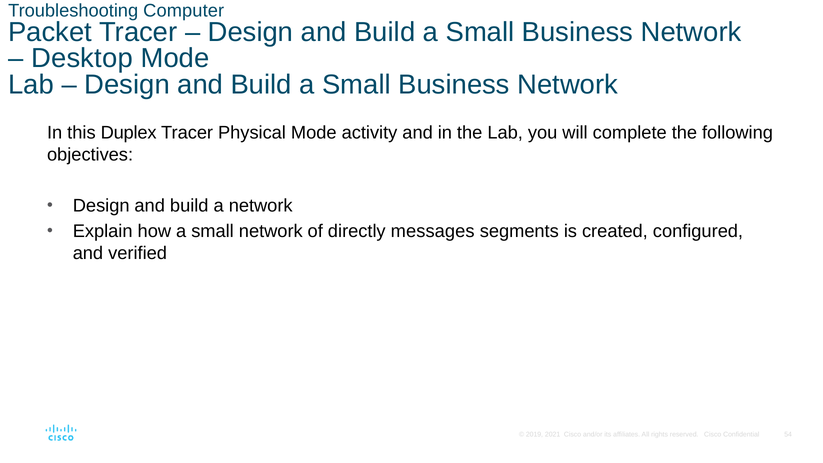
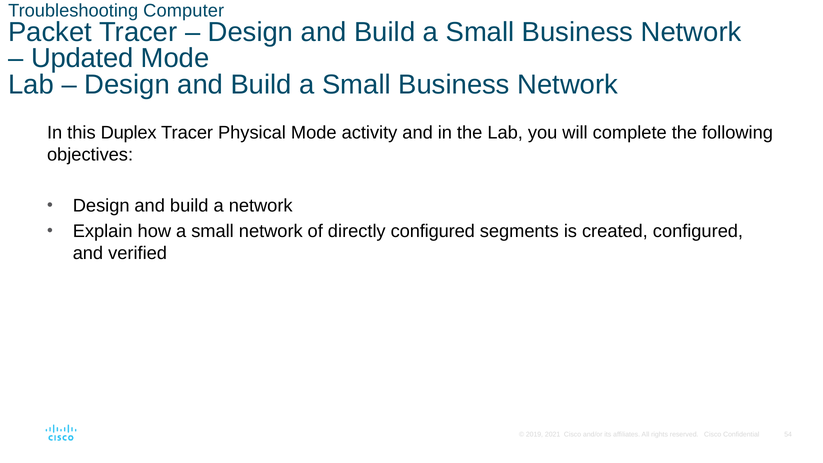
Desktop: Desktop -> Updated
directly messages: messages -> configured
